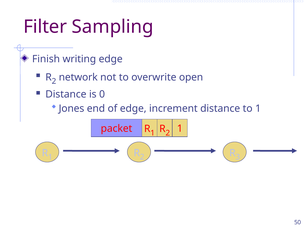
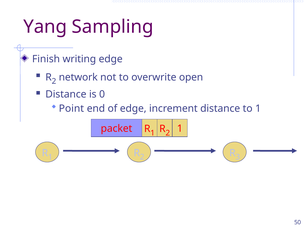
Filter: Filter -> Yang
Jones: Jones -> Point
